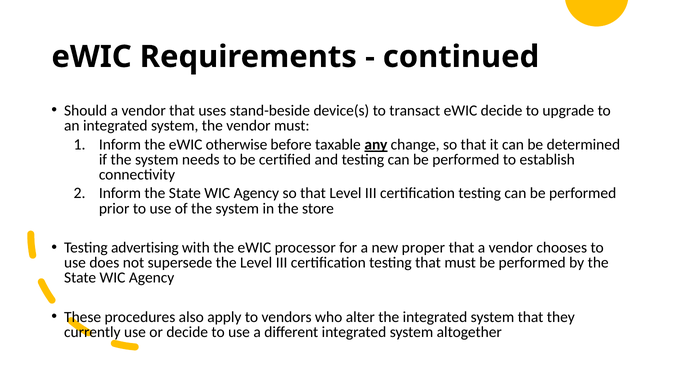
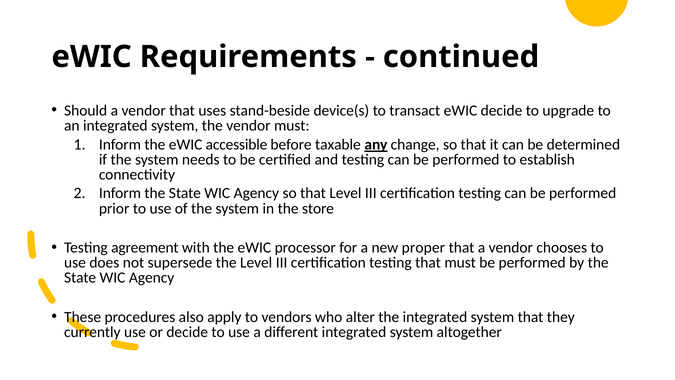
otherwise: otherwise -> accessible
advertising: advertising -> agreement
